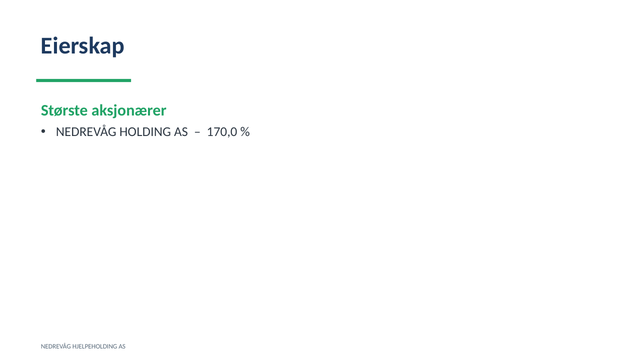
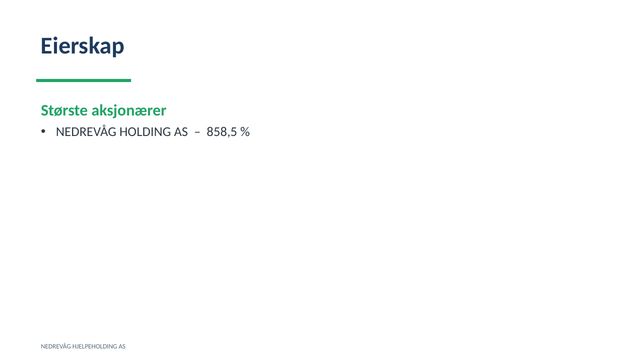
170,0: 170,0 -> 858,5
